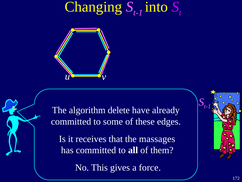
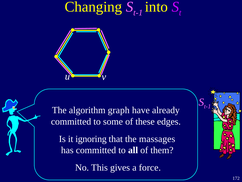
delete: delete -> graph
receives: receives -> ignoring
